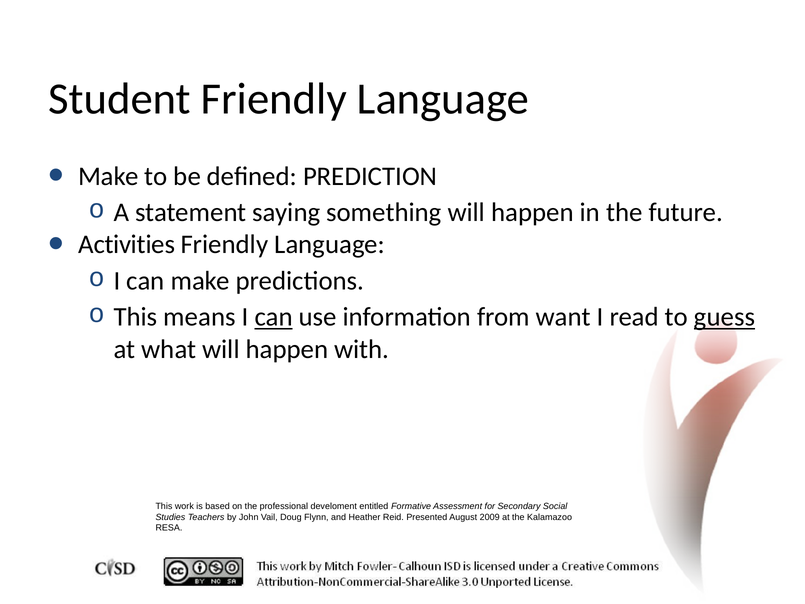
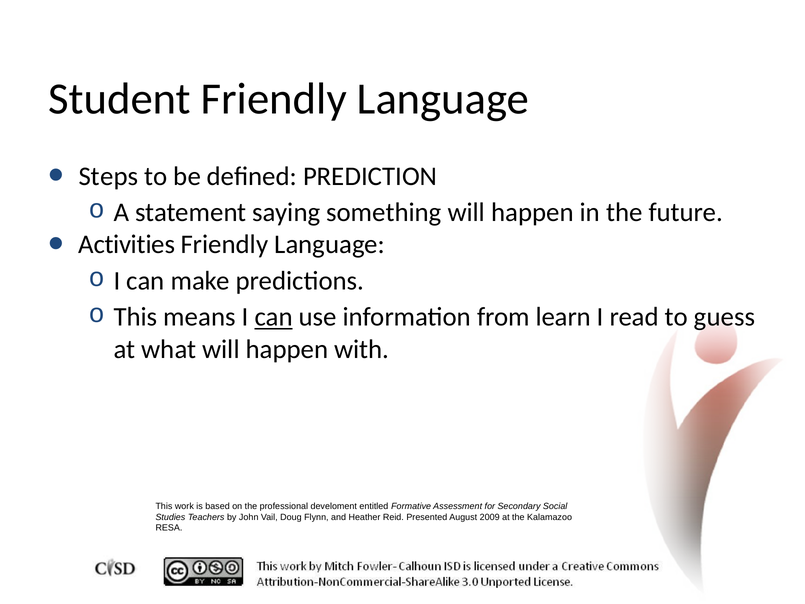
Make at (109, 176): Make -> Steps
want: want -> learn
guess underline: present -> none
